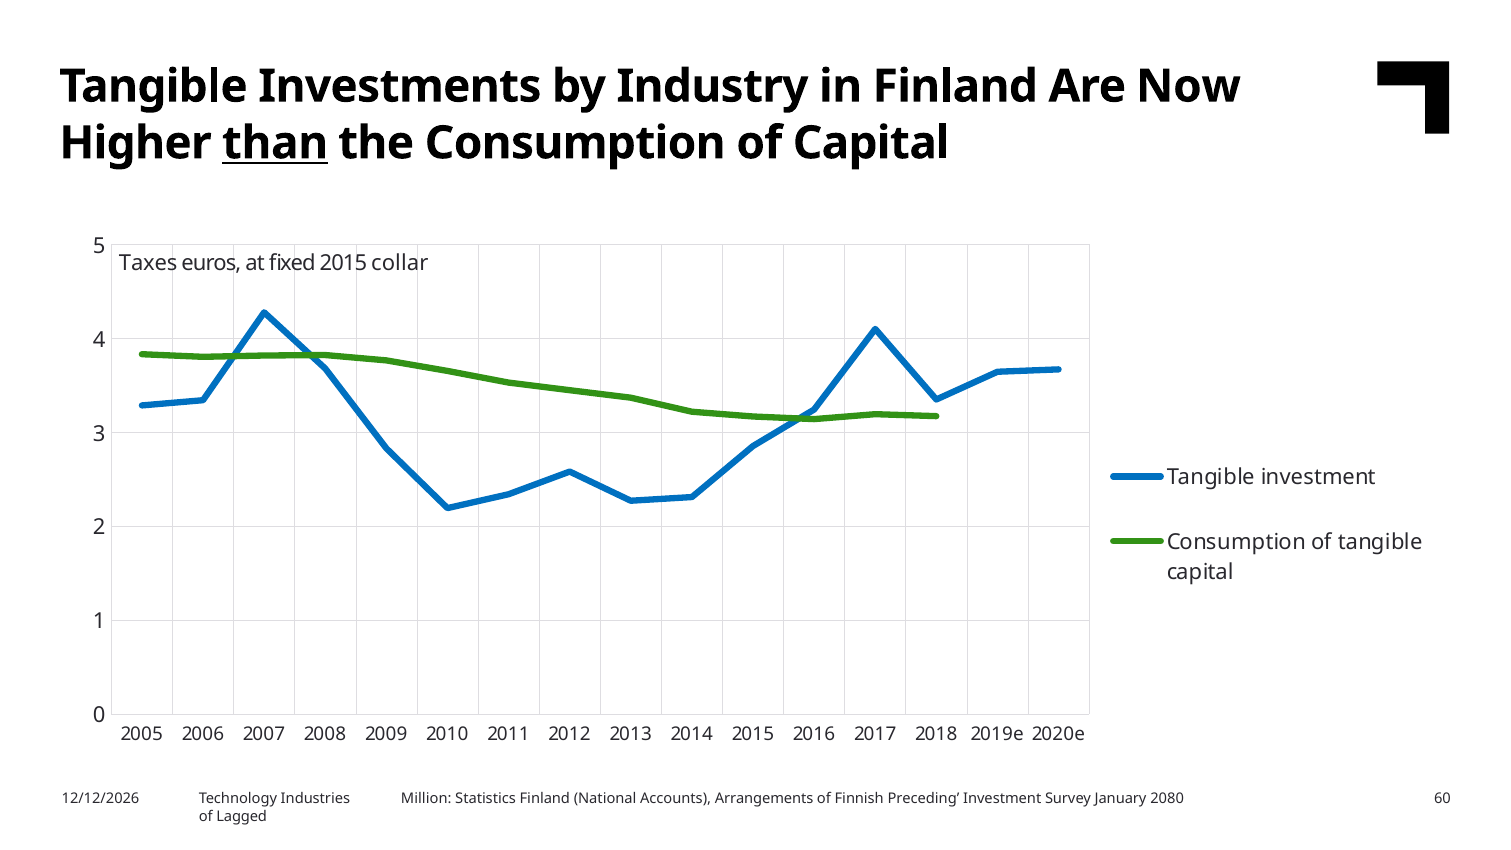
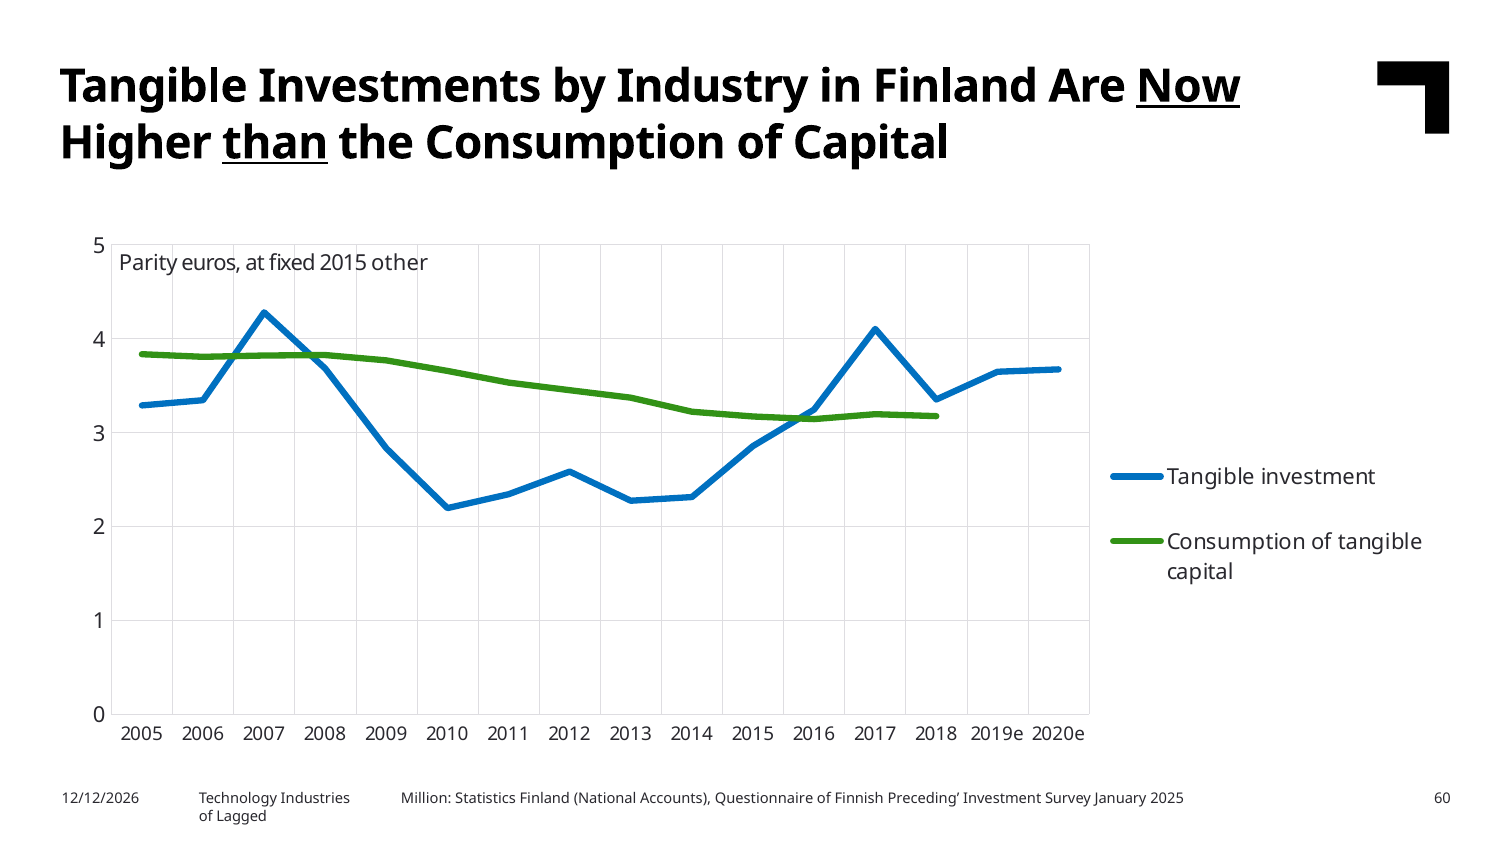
Now underline: none -> present
Taxes: Taxes -> Parity
collar: collar -> other
Arrangements: Arrangements -> Questionnaire
2080: 2080 -> 2025
